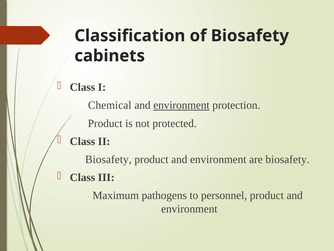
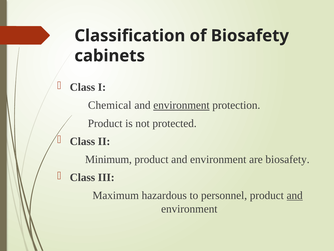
Biosafety at (108, 159): Biosafety -> Minimum
pathogens: pathogens -> hazardous
and at (295, 195) underline: none -> present
